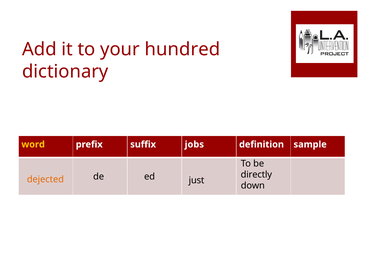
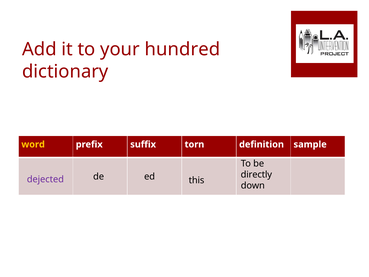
jobs: jobs -> torn
dejected colour: orange -> purple
just: just -> this
